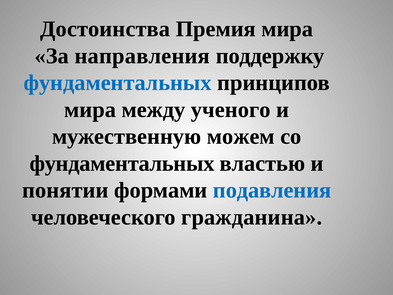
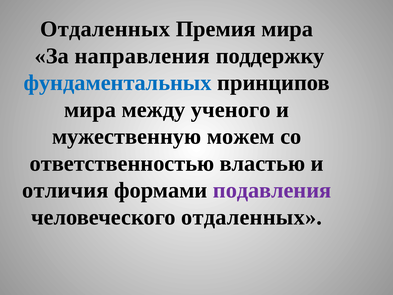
Достоинства at (105, 29): Достоинства -> Отдаленных
фундаментальных at (122, 163): фундаментальных -> ответственностью
понятии: понятии -> отличия
подавления colour: blue -> purple
человеческого гражданина: гражданина -> отдаленных
